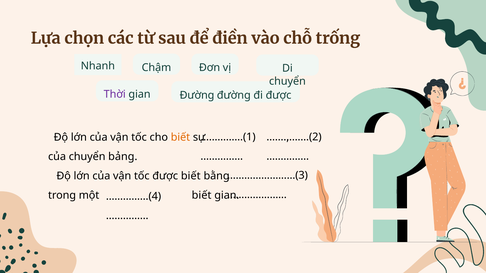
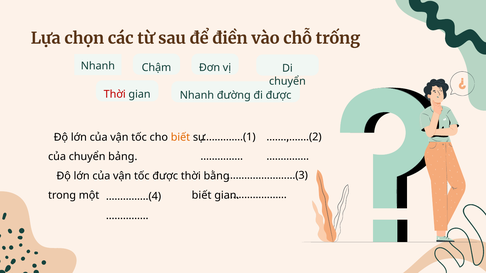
Thời at (115, 94) colour: purple -> red
Đường at (197, 95): Đường -> Nhanh
tốc được biết: biết -> thời
